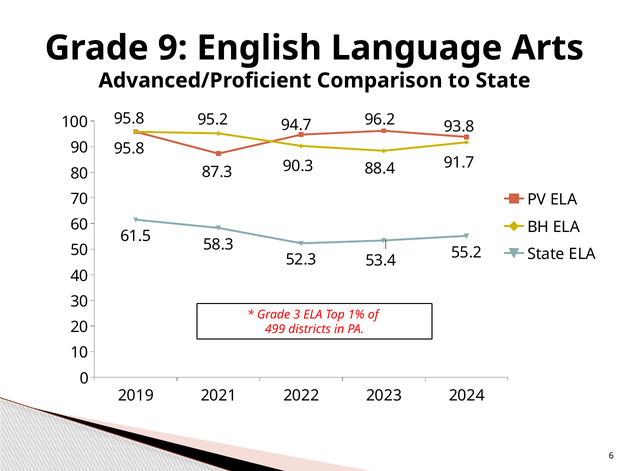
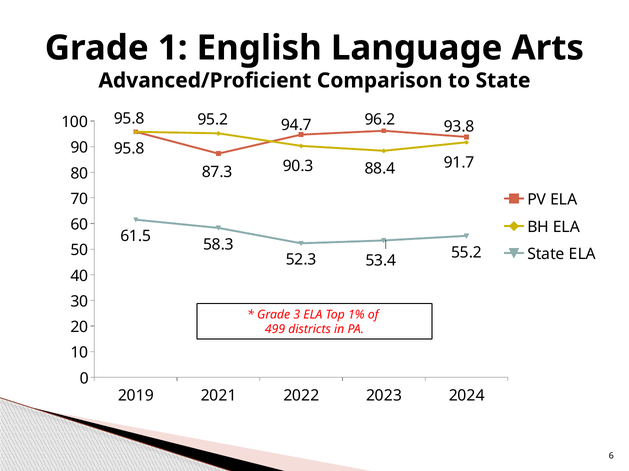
9: 9 -> 1
